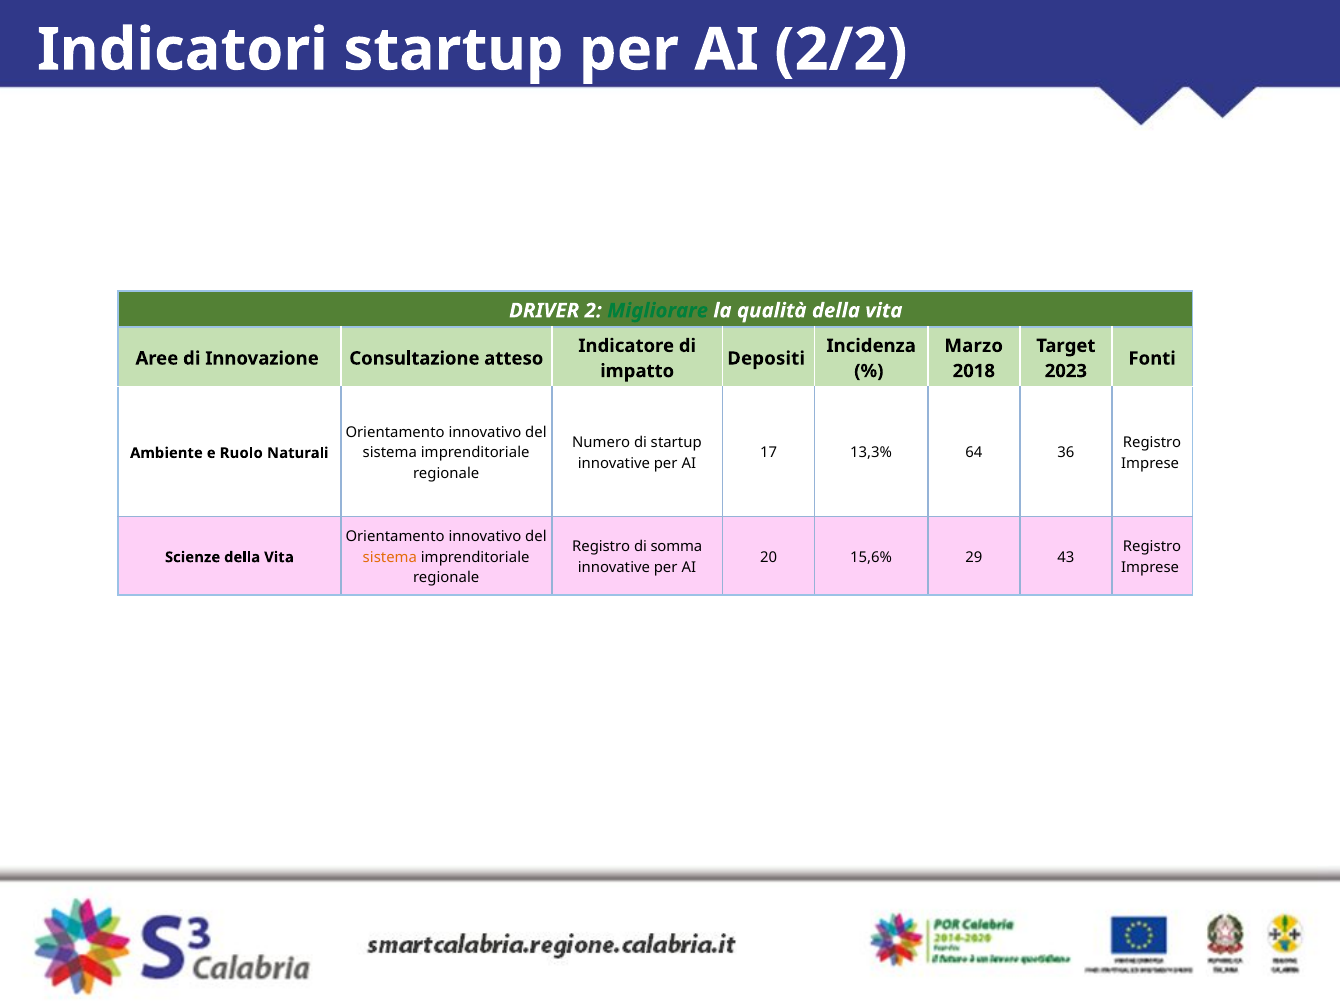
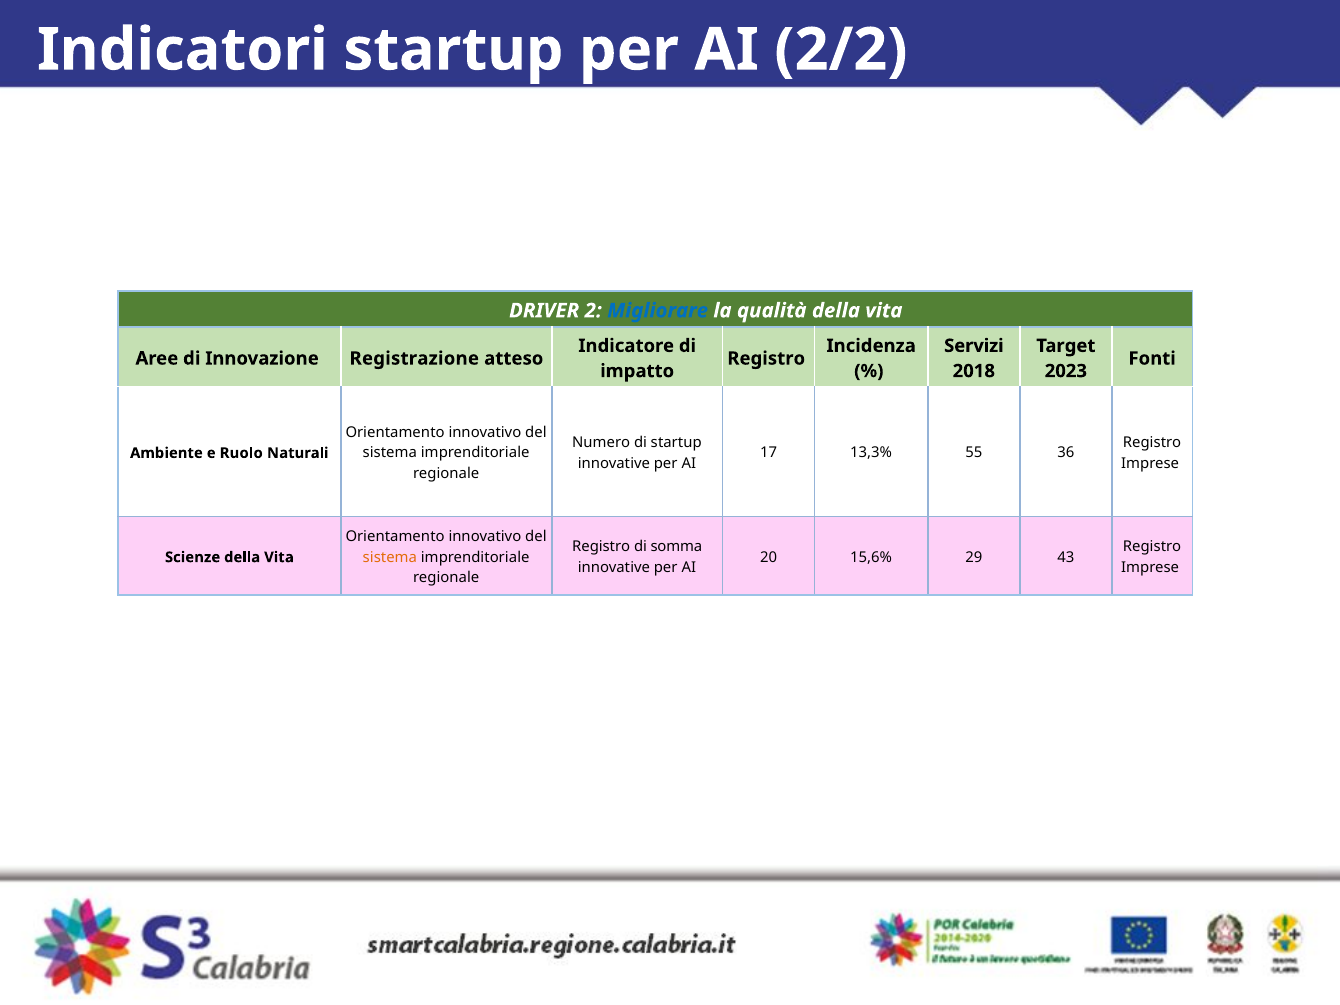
Migliorare colour: green -> blue
Marzo: Marzo -> Servizi
Consultazione: Consultazione -> Registrazione
Depositi at (766, 358): Depositi -> Registro
64: 64 -> 55
